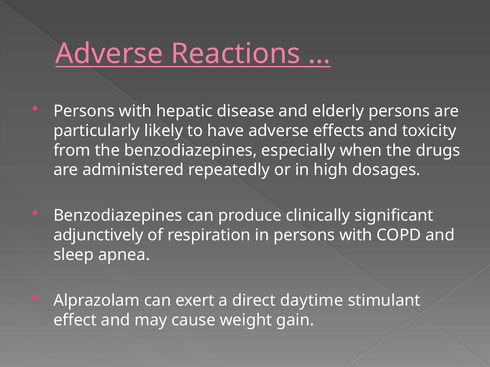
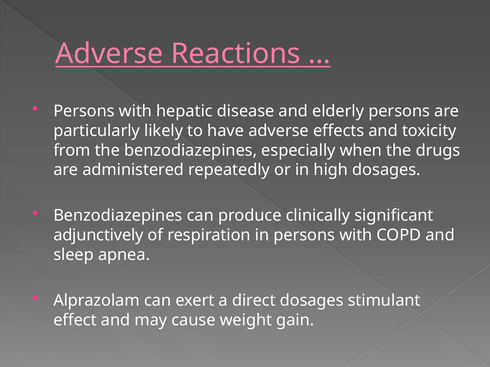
direct daytime: daytime -> dosages
